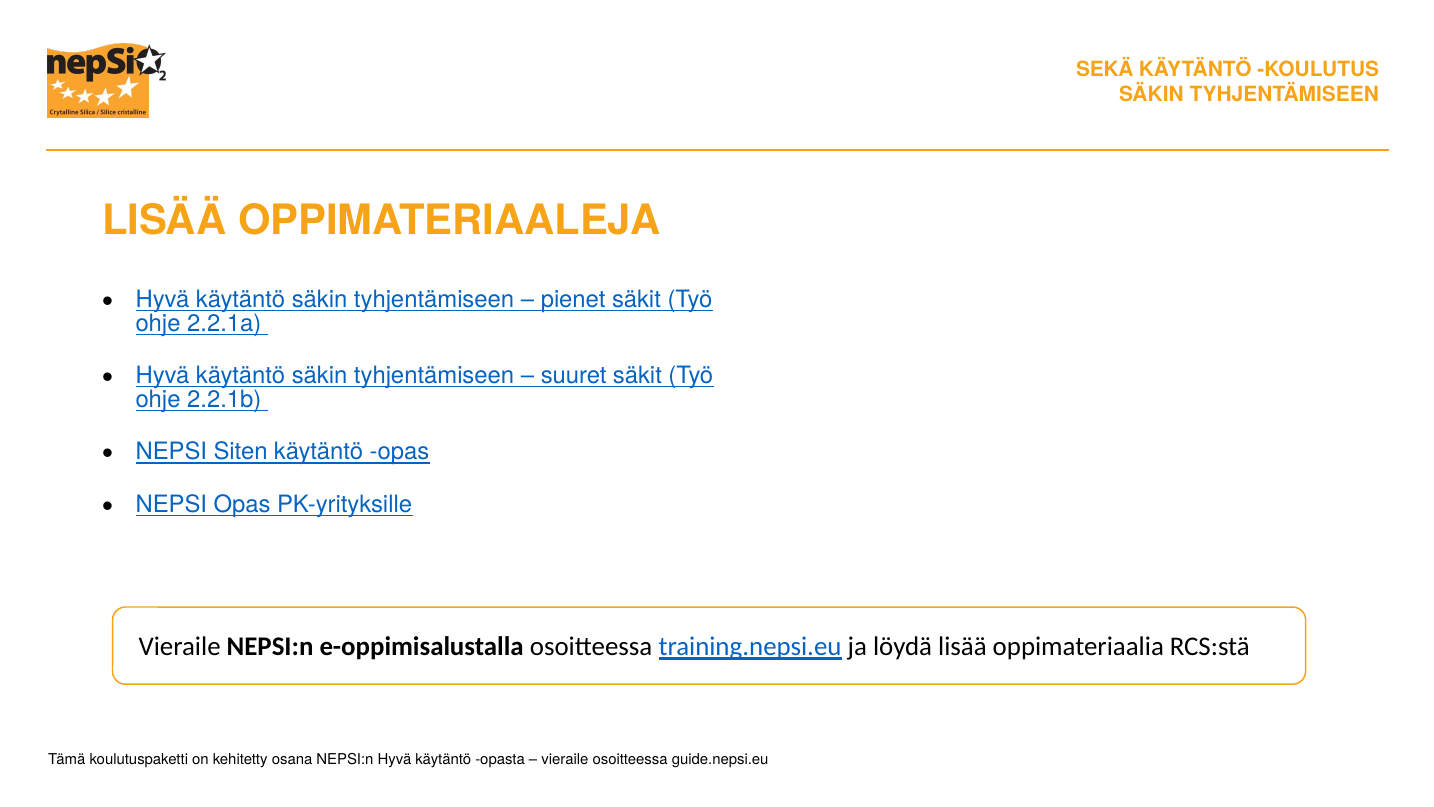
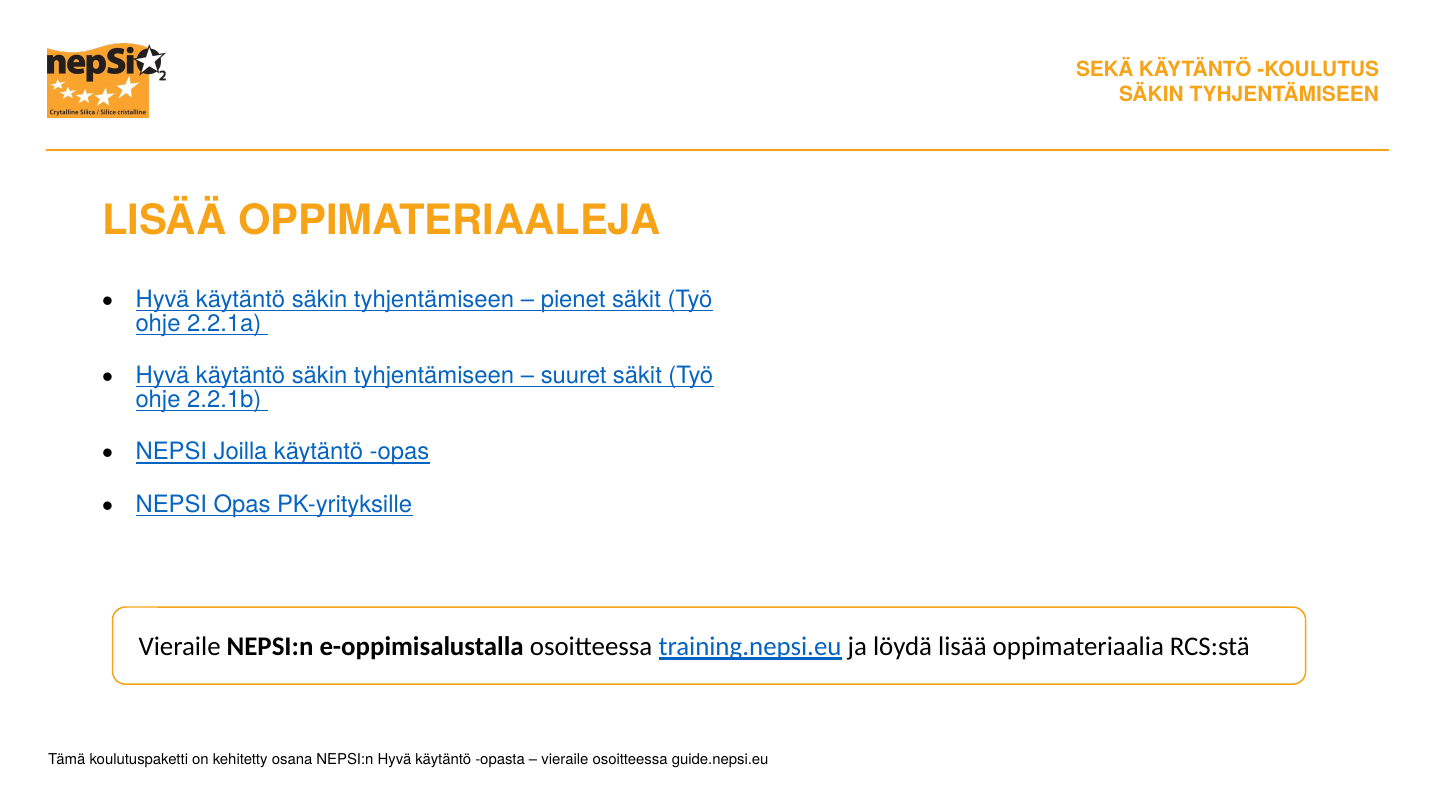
Siten: Siten -> Joilla
